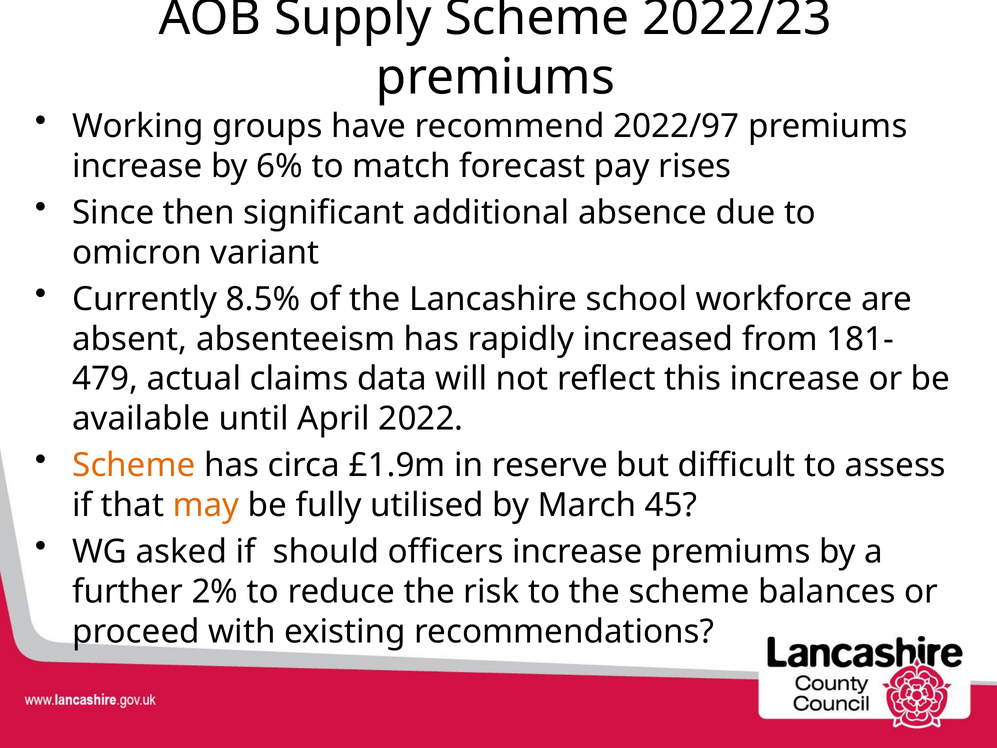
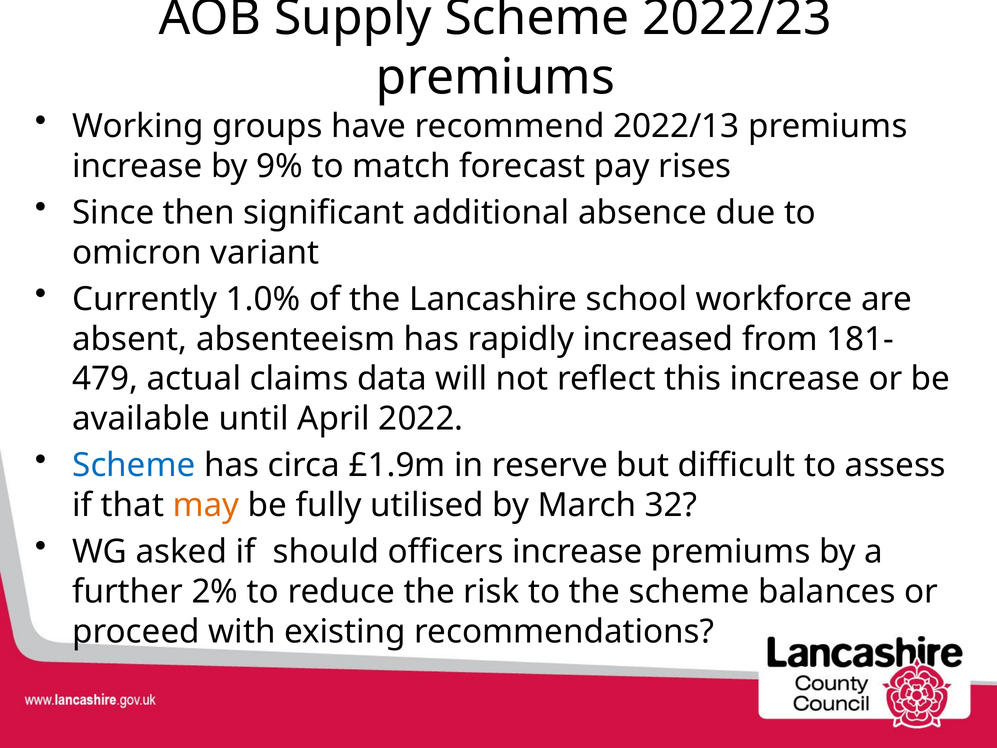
2022/97: 2022/97 -> 2022/13
6%: 6% -> 9%
8.5%: 8.5% -> 1.0%
Scheme at (134, 465) colour: orange -> blue
45: 45 -> 32
